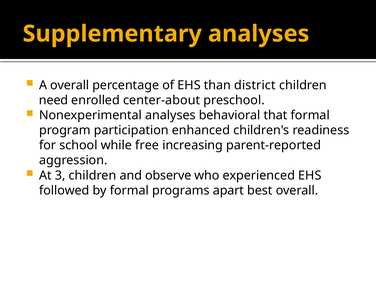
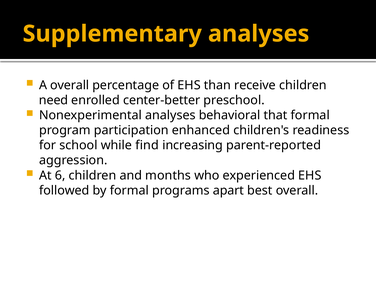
district: district -> receive
center-about: center-about -> center-better
free: free -> find
3: 3 -> 6
observe: observe -> months
